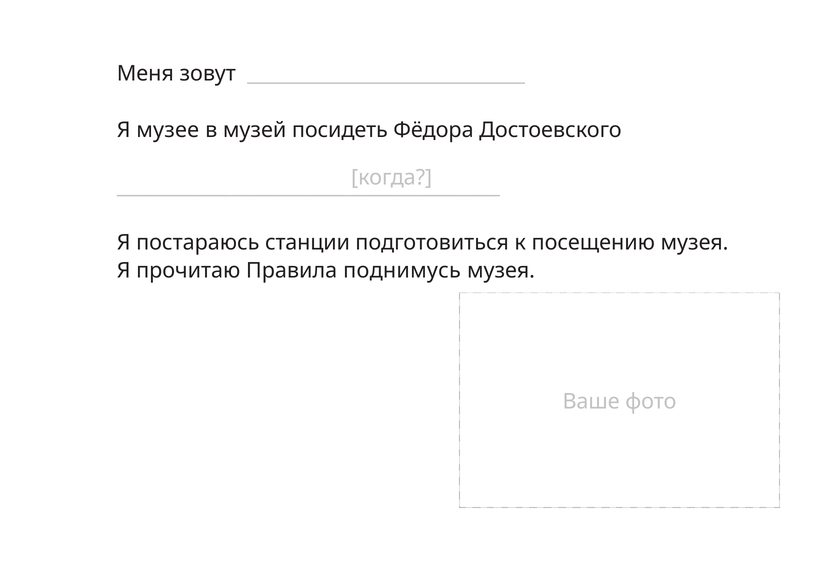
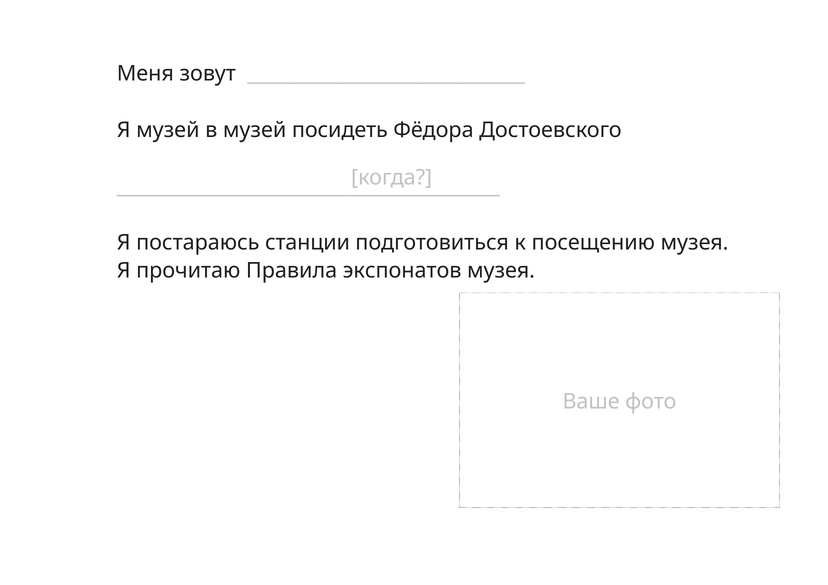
Я музее: музее -> музей
поднимусь: поднимусь -> экспонатов
